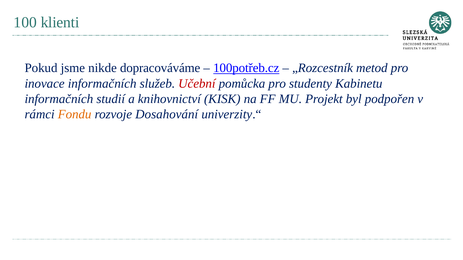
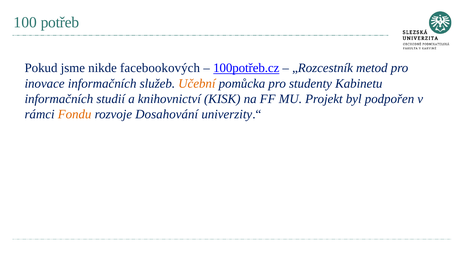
klienti: klienti -> potřeb
dopracováváme: dopracováváme -> facebookových
Učební colour: red -> orange
